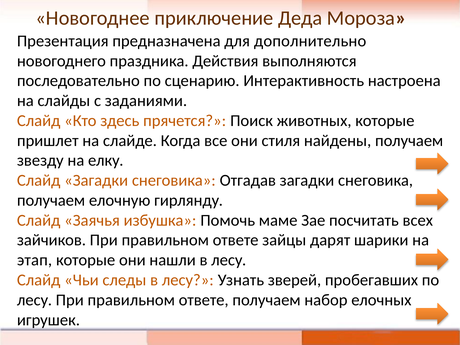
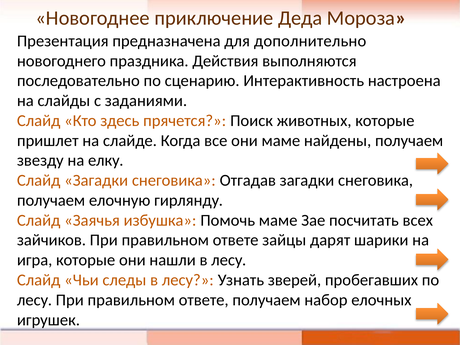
они стиля: стиля -> маме
этап: этап -> игра
